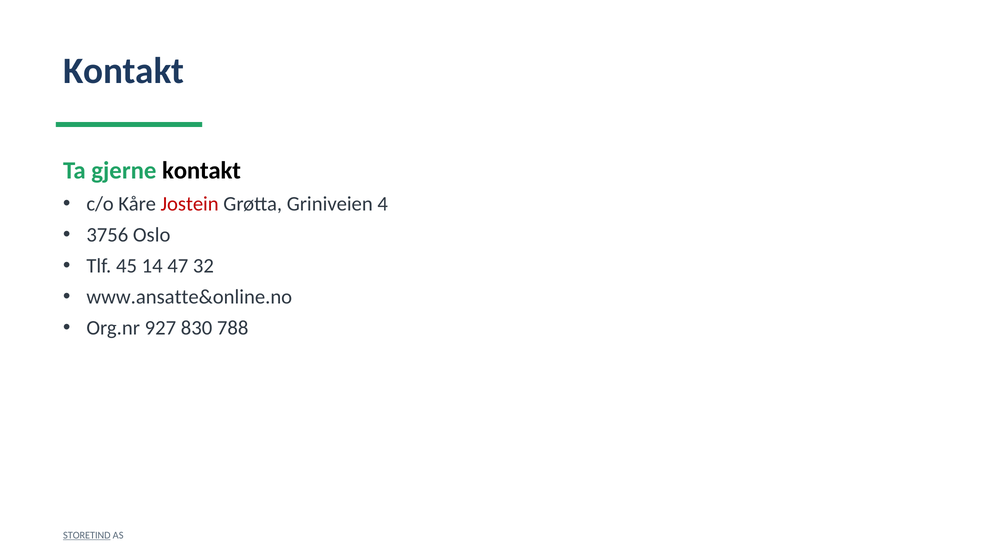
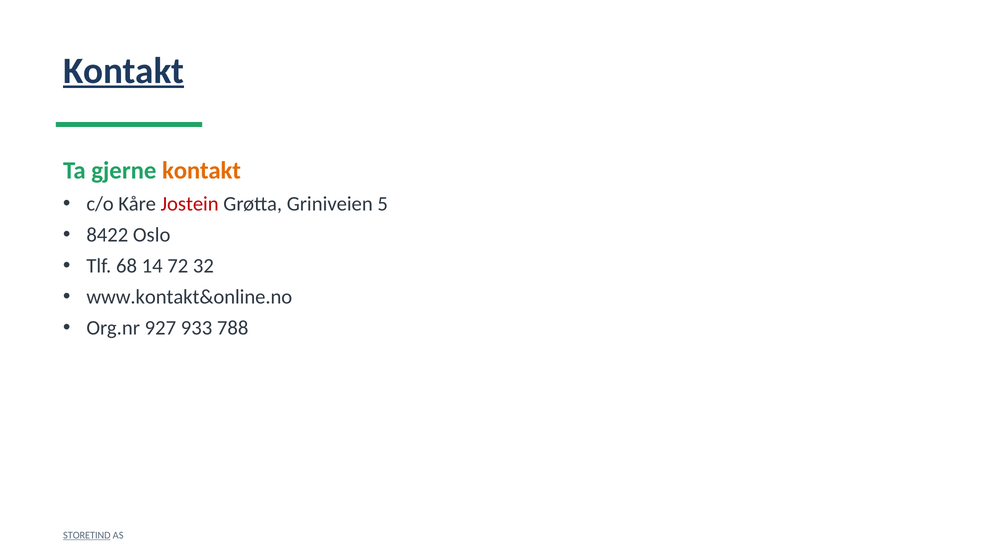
Kontakt at (124, 71) underline: none -> present
kontakt at (201, 171) colour: black -> orange
4: 4 -> 5
3756: 3756 -> 8422
45: 45 -> 68
47: 47 -> 72
www.ansatte&online.no: www.ansatte&online.no -> www.kontakt&online.no
830: 830 -> 933
